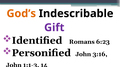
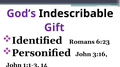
God’s colour: orange -> purple
